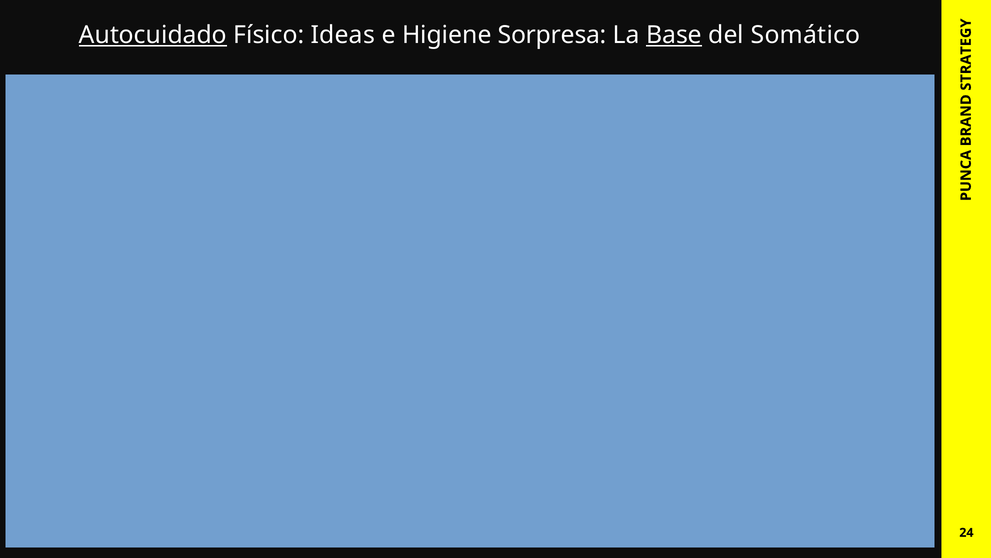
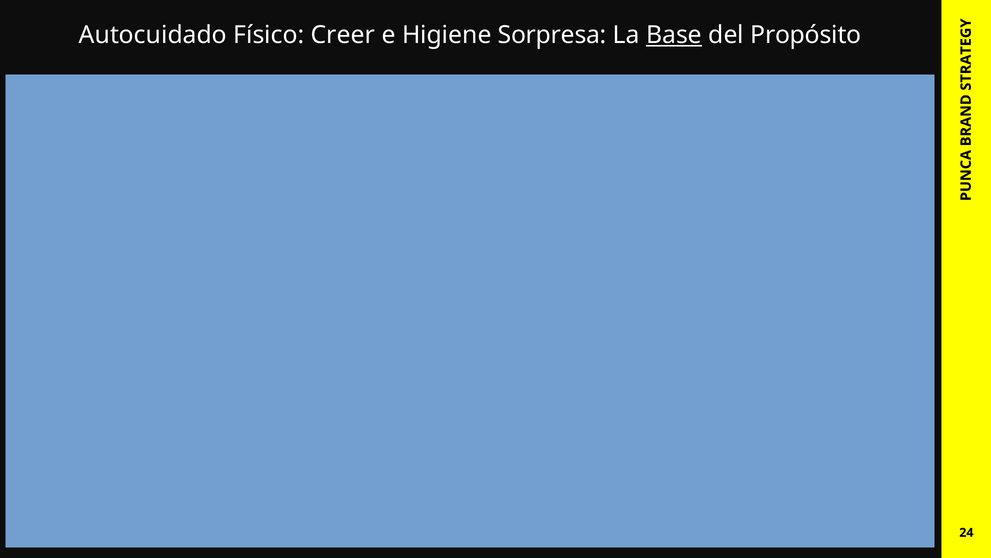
Autocuidado underline: present -> none
Ideas: Ideas -> Creer
Somático: Somático -> Propósito
